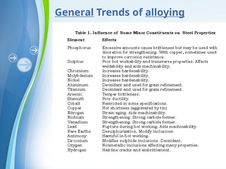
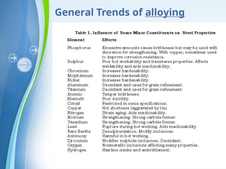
General underline: present -> none
